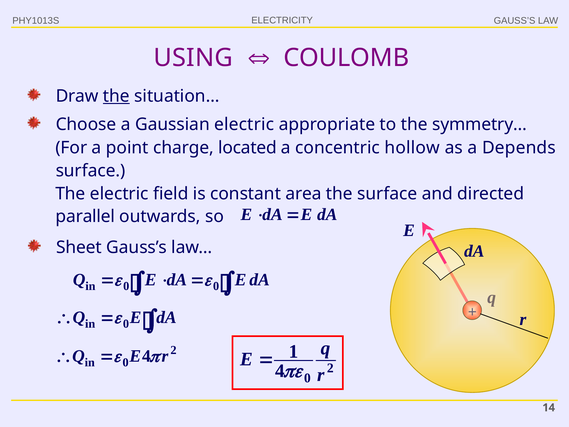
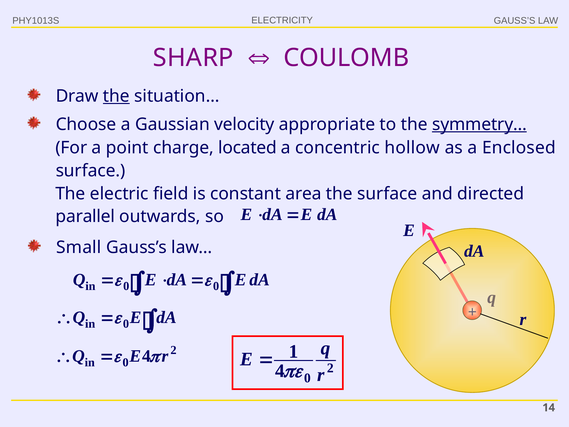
USING: USING -> SHARP
Gaussian electric: electric -> velocity
symmetry… underline: none -> present
Depends: Depends -> Enclosed
Sheet: Sheet -> Small
